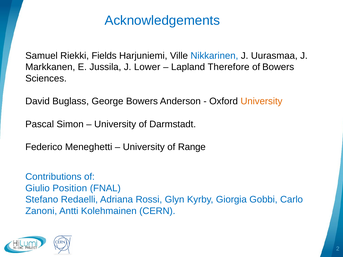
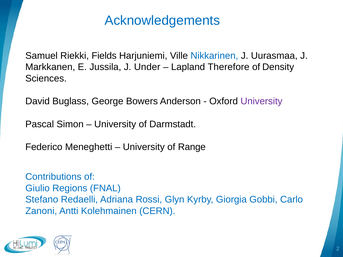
Lower: Lower -> Under
of Bowers: Bowers -> Density
University at (261, 101) colour: orange -> purple
Position: Position -> Regions
